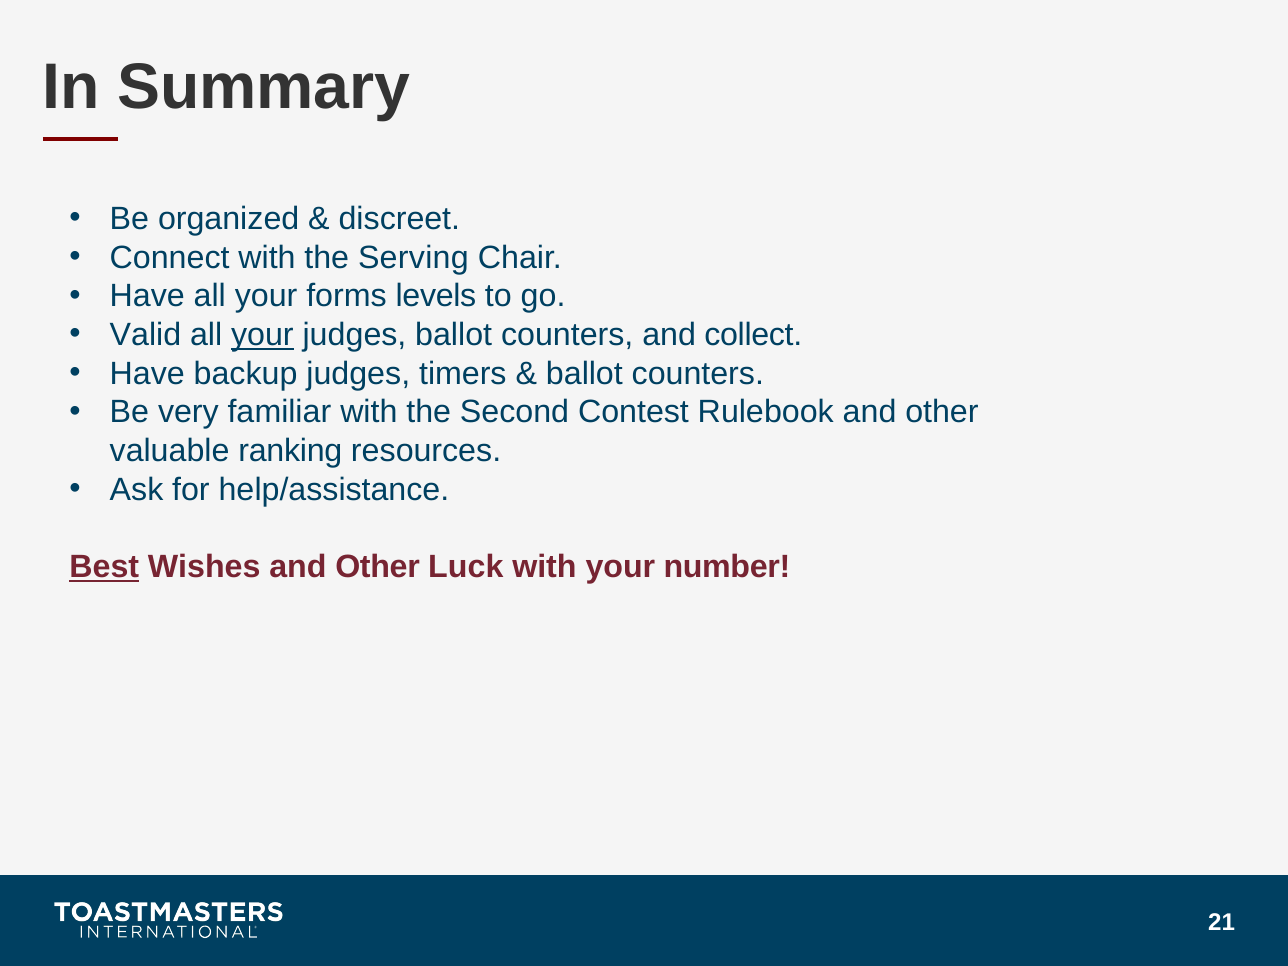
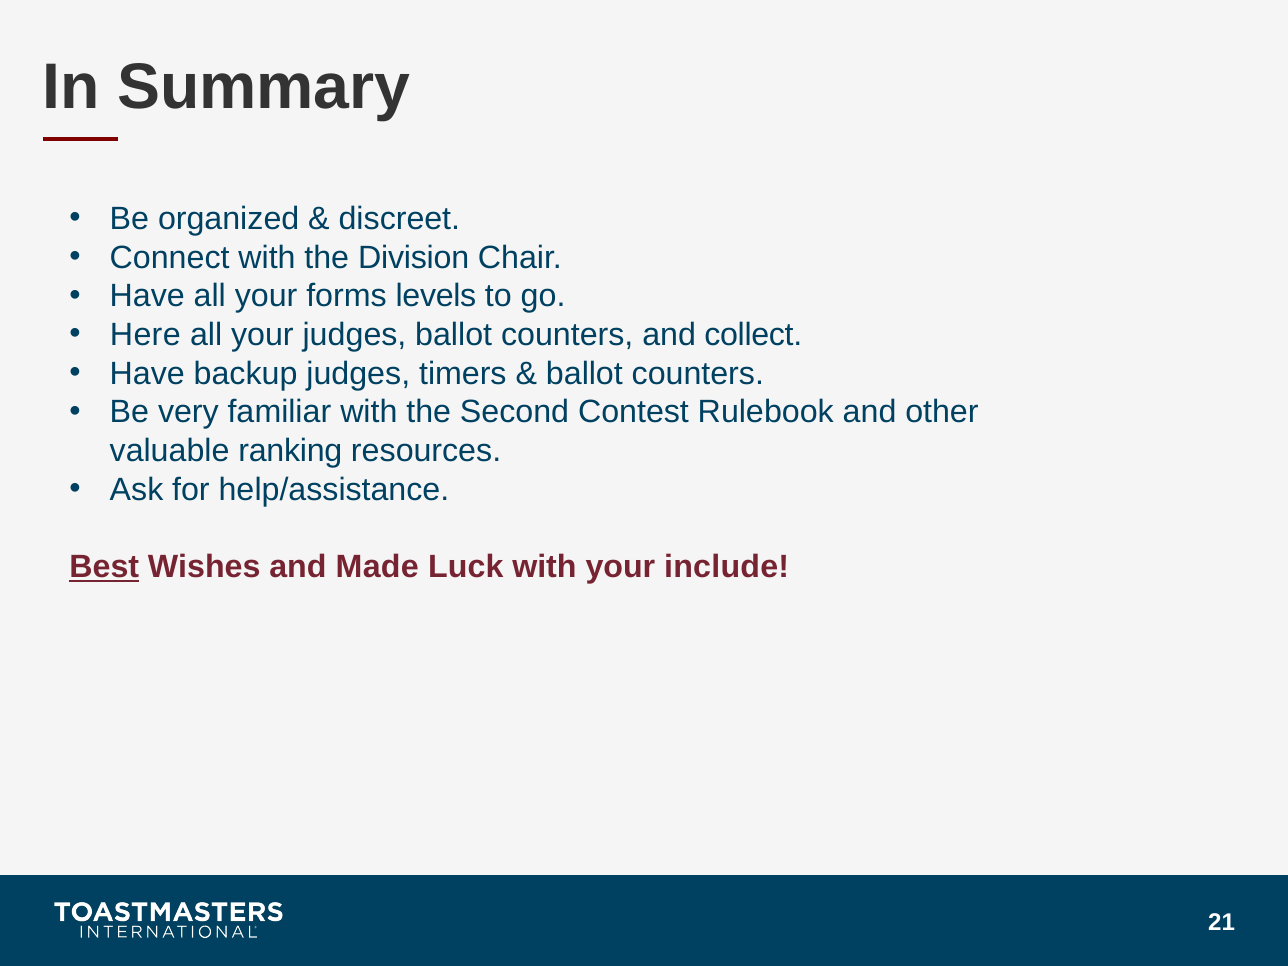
Serving: Serving -> Division
Valid: Valid -> Here
your at (262, 335) underline: present -> none
Wishes and Other: Other -> Made
number: number -> include
